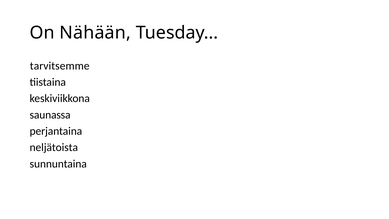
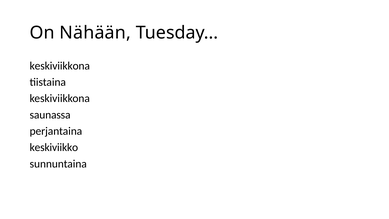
tarvitsemme at (60, 66): tarvitsemme -> keskiviikkona
neljätoista: neljätoista -> keskiviikko
